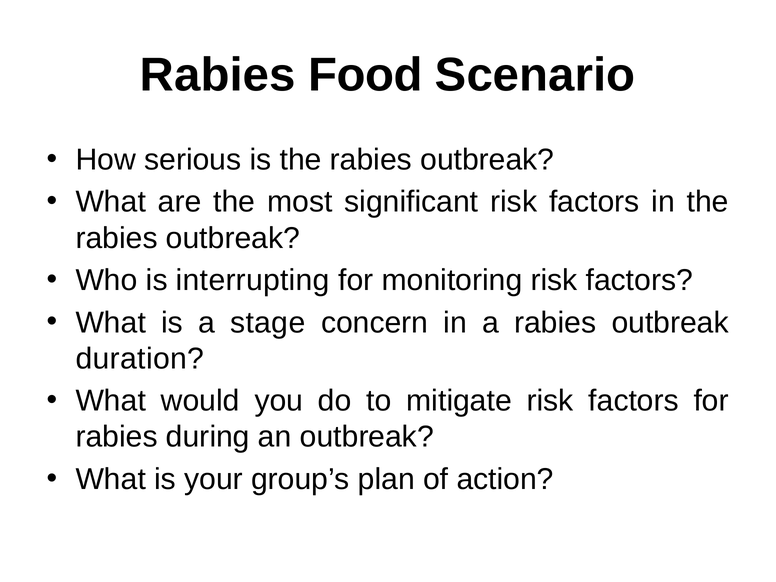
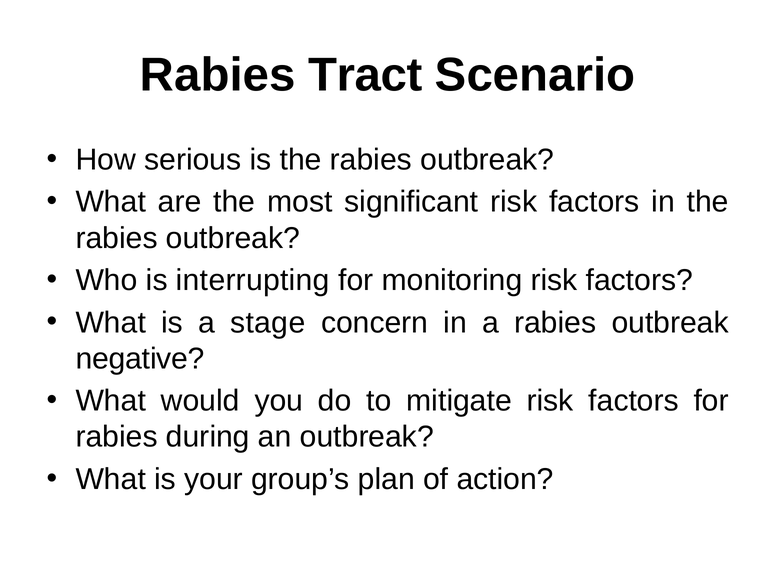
Food: Food -> Tract
duration: duration -> negative
